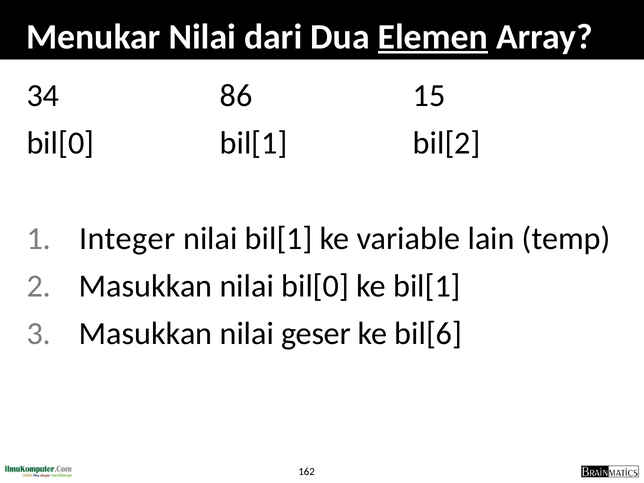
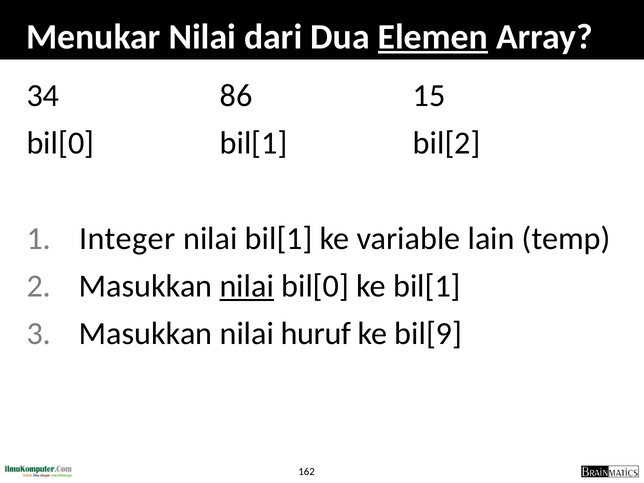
nilai at (247, 286) underline: none -> present
geser: geser -> huruf
bil[6: bil[6 -> bil[9
